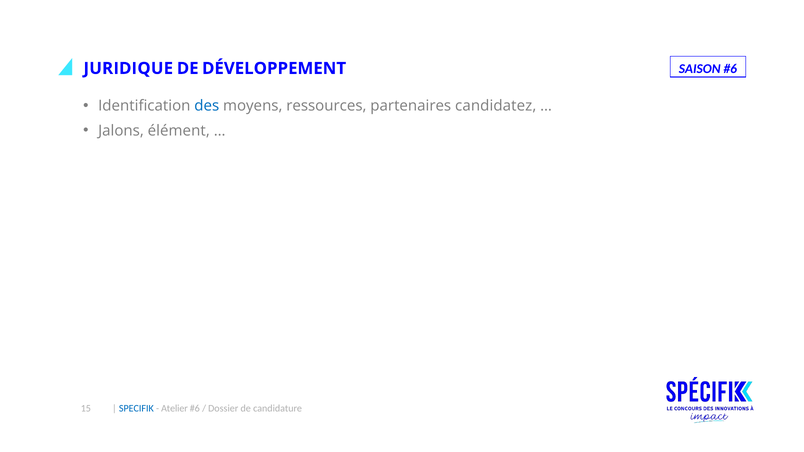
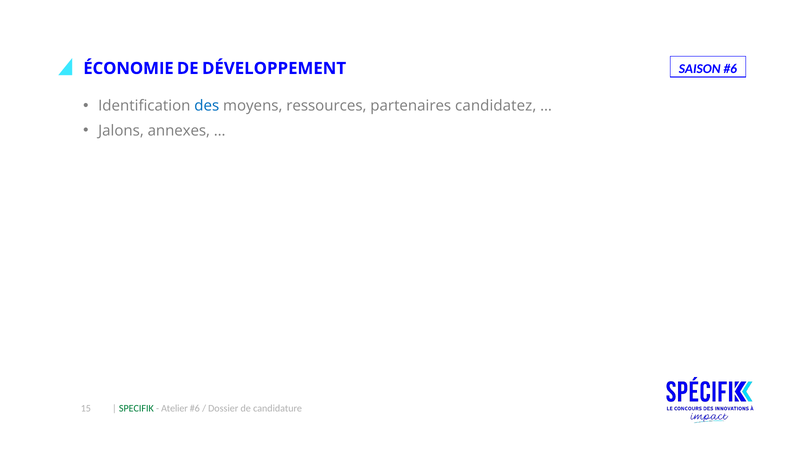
JURIDIQUE: JURIDIQUE -> ÉCONOMIE
élément: élément -> annexes
SPECIFIK colour: blue -> green
